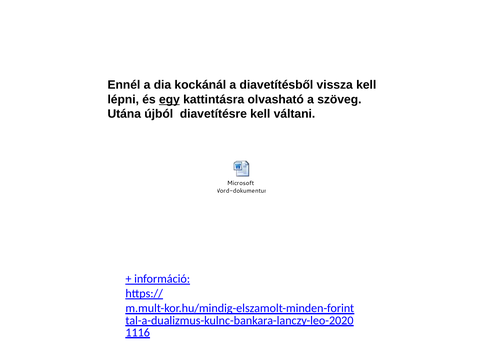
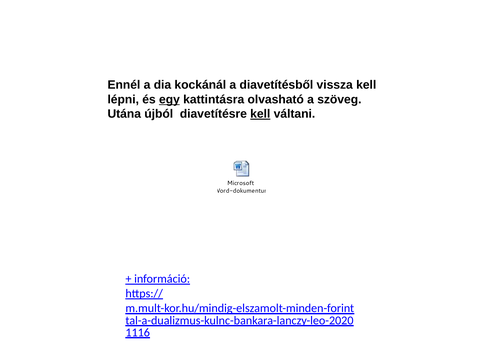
kell at (260, 114) underline: none -> present
